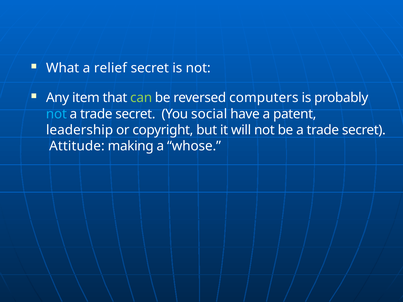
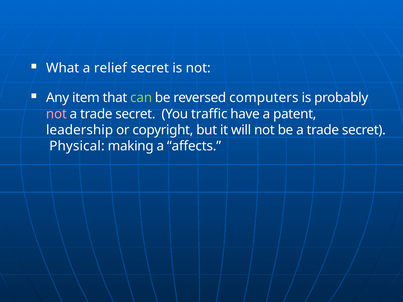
not at (56, 114) colour: light blue -> pink
social: social -> traffic
Attitude: Attitude -> Physical
whose: whose -> affects
